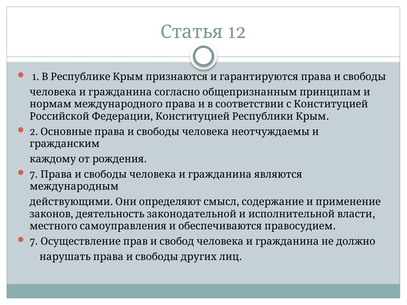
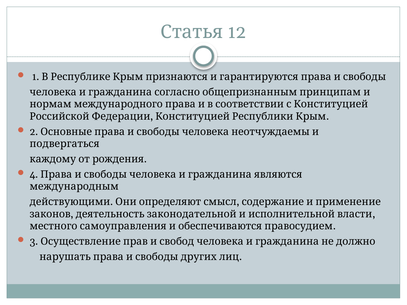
гражданским: гражданским -> подвергаться
7 at (34, 175): 7 -> 4
7 at (34, 242): 7 -> 3
